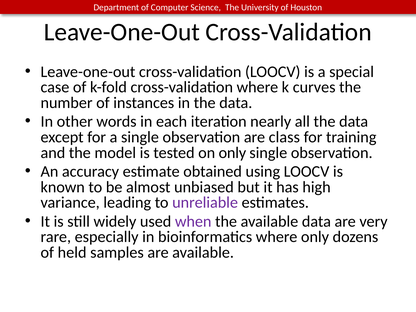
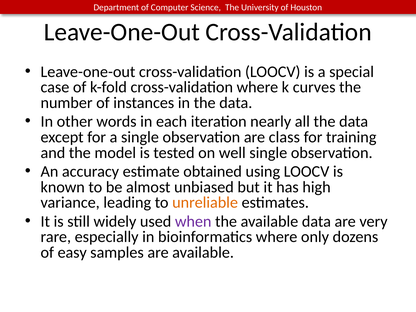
on only: only -> well
unreliable colour: purple -> orange
held: held -> easy
